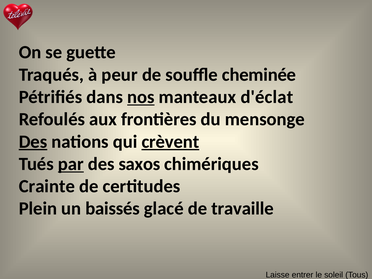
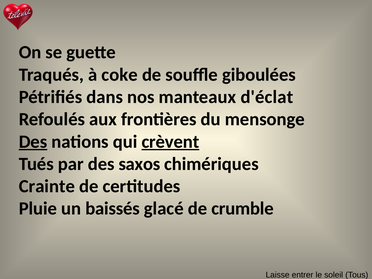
peur: peur -> coke
cheminée: cheminée -> giboulées
nos underline: present -> none
par underline: present -> none
Plein: Plein -> Pluie
travaille: travaille -> crumble
